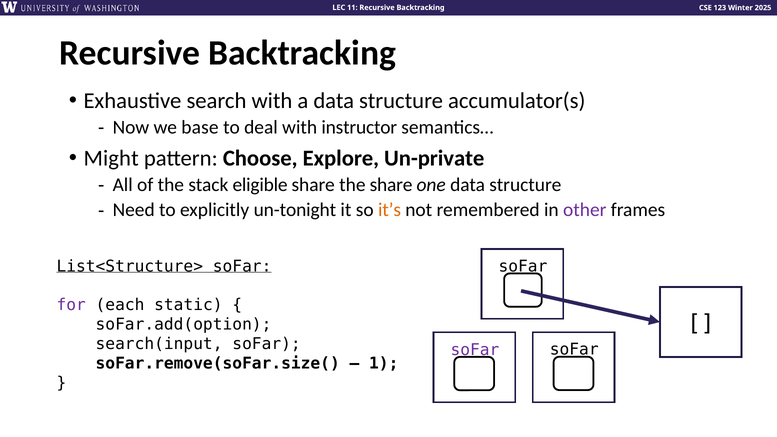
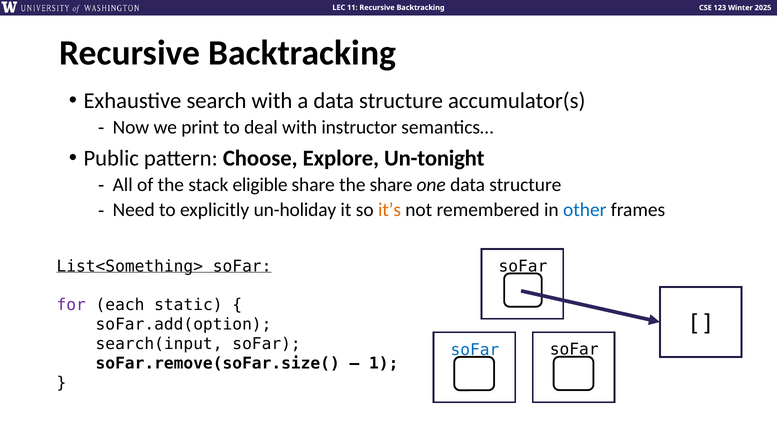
base: base -> print
Might: Might -> Public
Un-private: Un-private -> Un-tonight
un-tonight: un-tonight -> un-holiday
other colour: purple -> blue
List<Structure>: List<Structure> -> List<Something>
soFar at (475, 350) colour: purple -> blue
